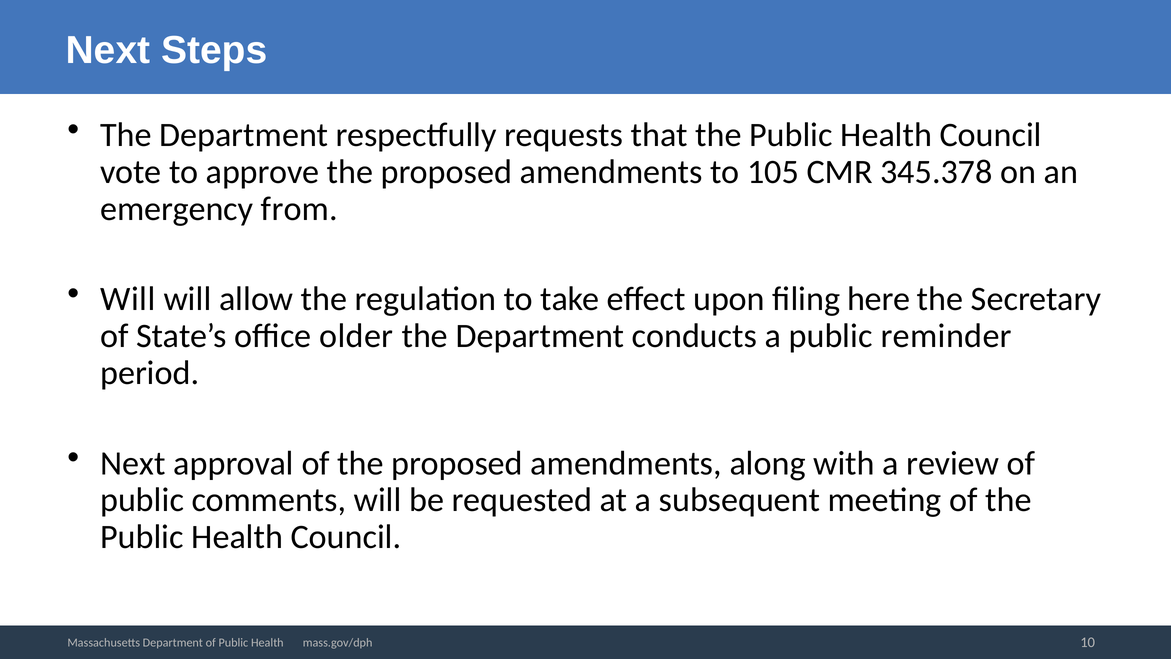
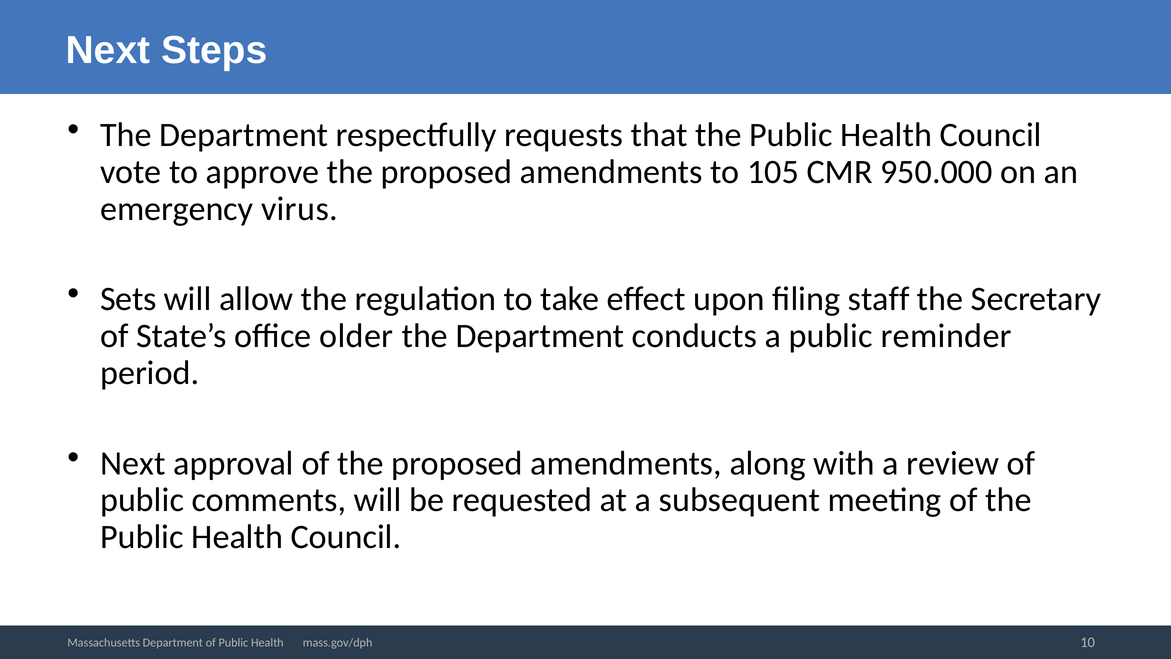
345.378: 345.378 -> 950.000
from: from -> virus
Will at (128, 299): Will -> Sets
here: here -> staff
